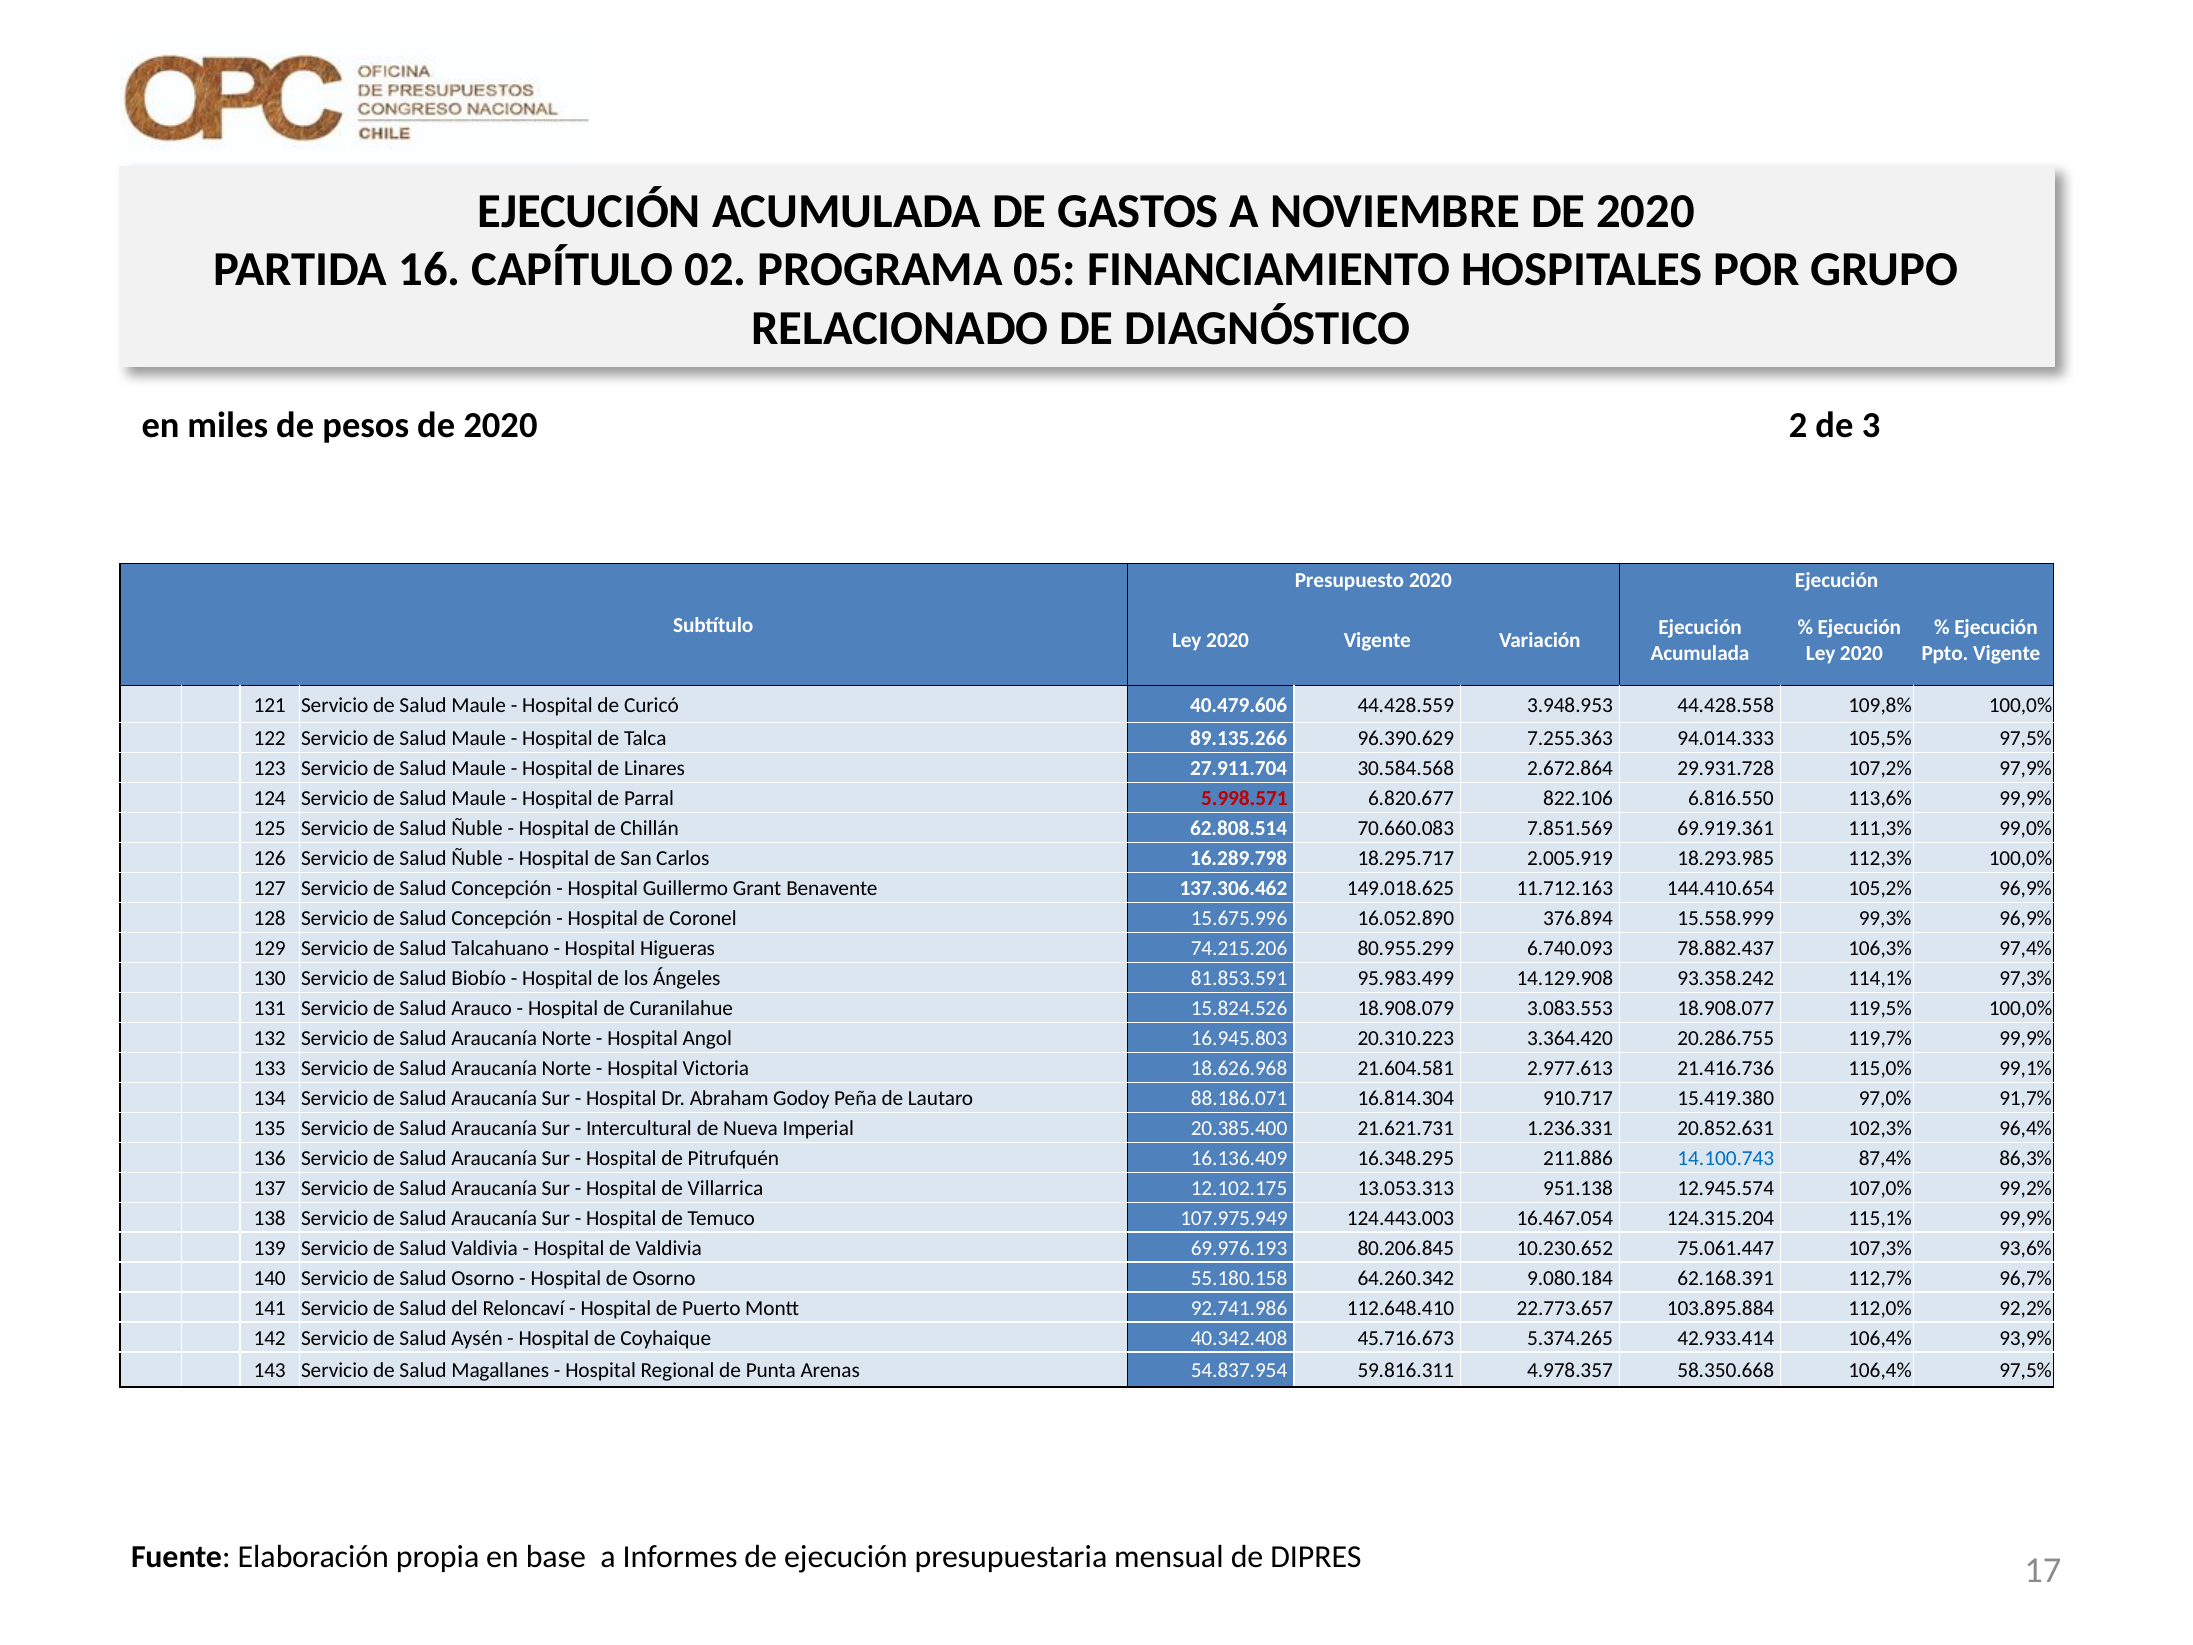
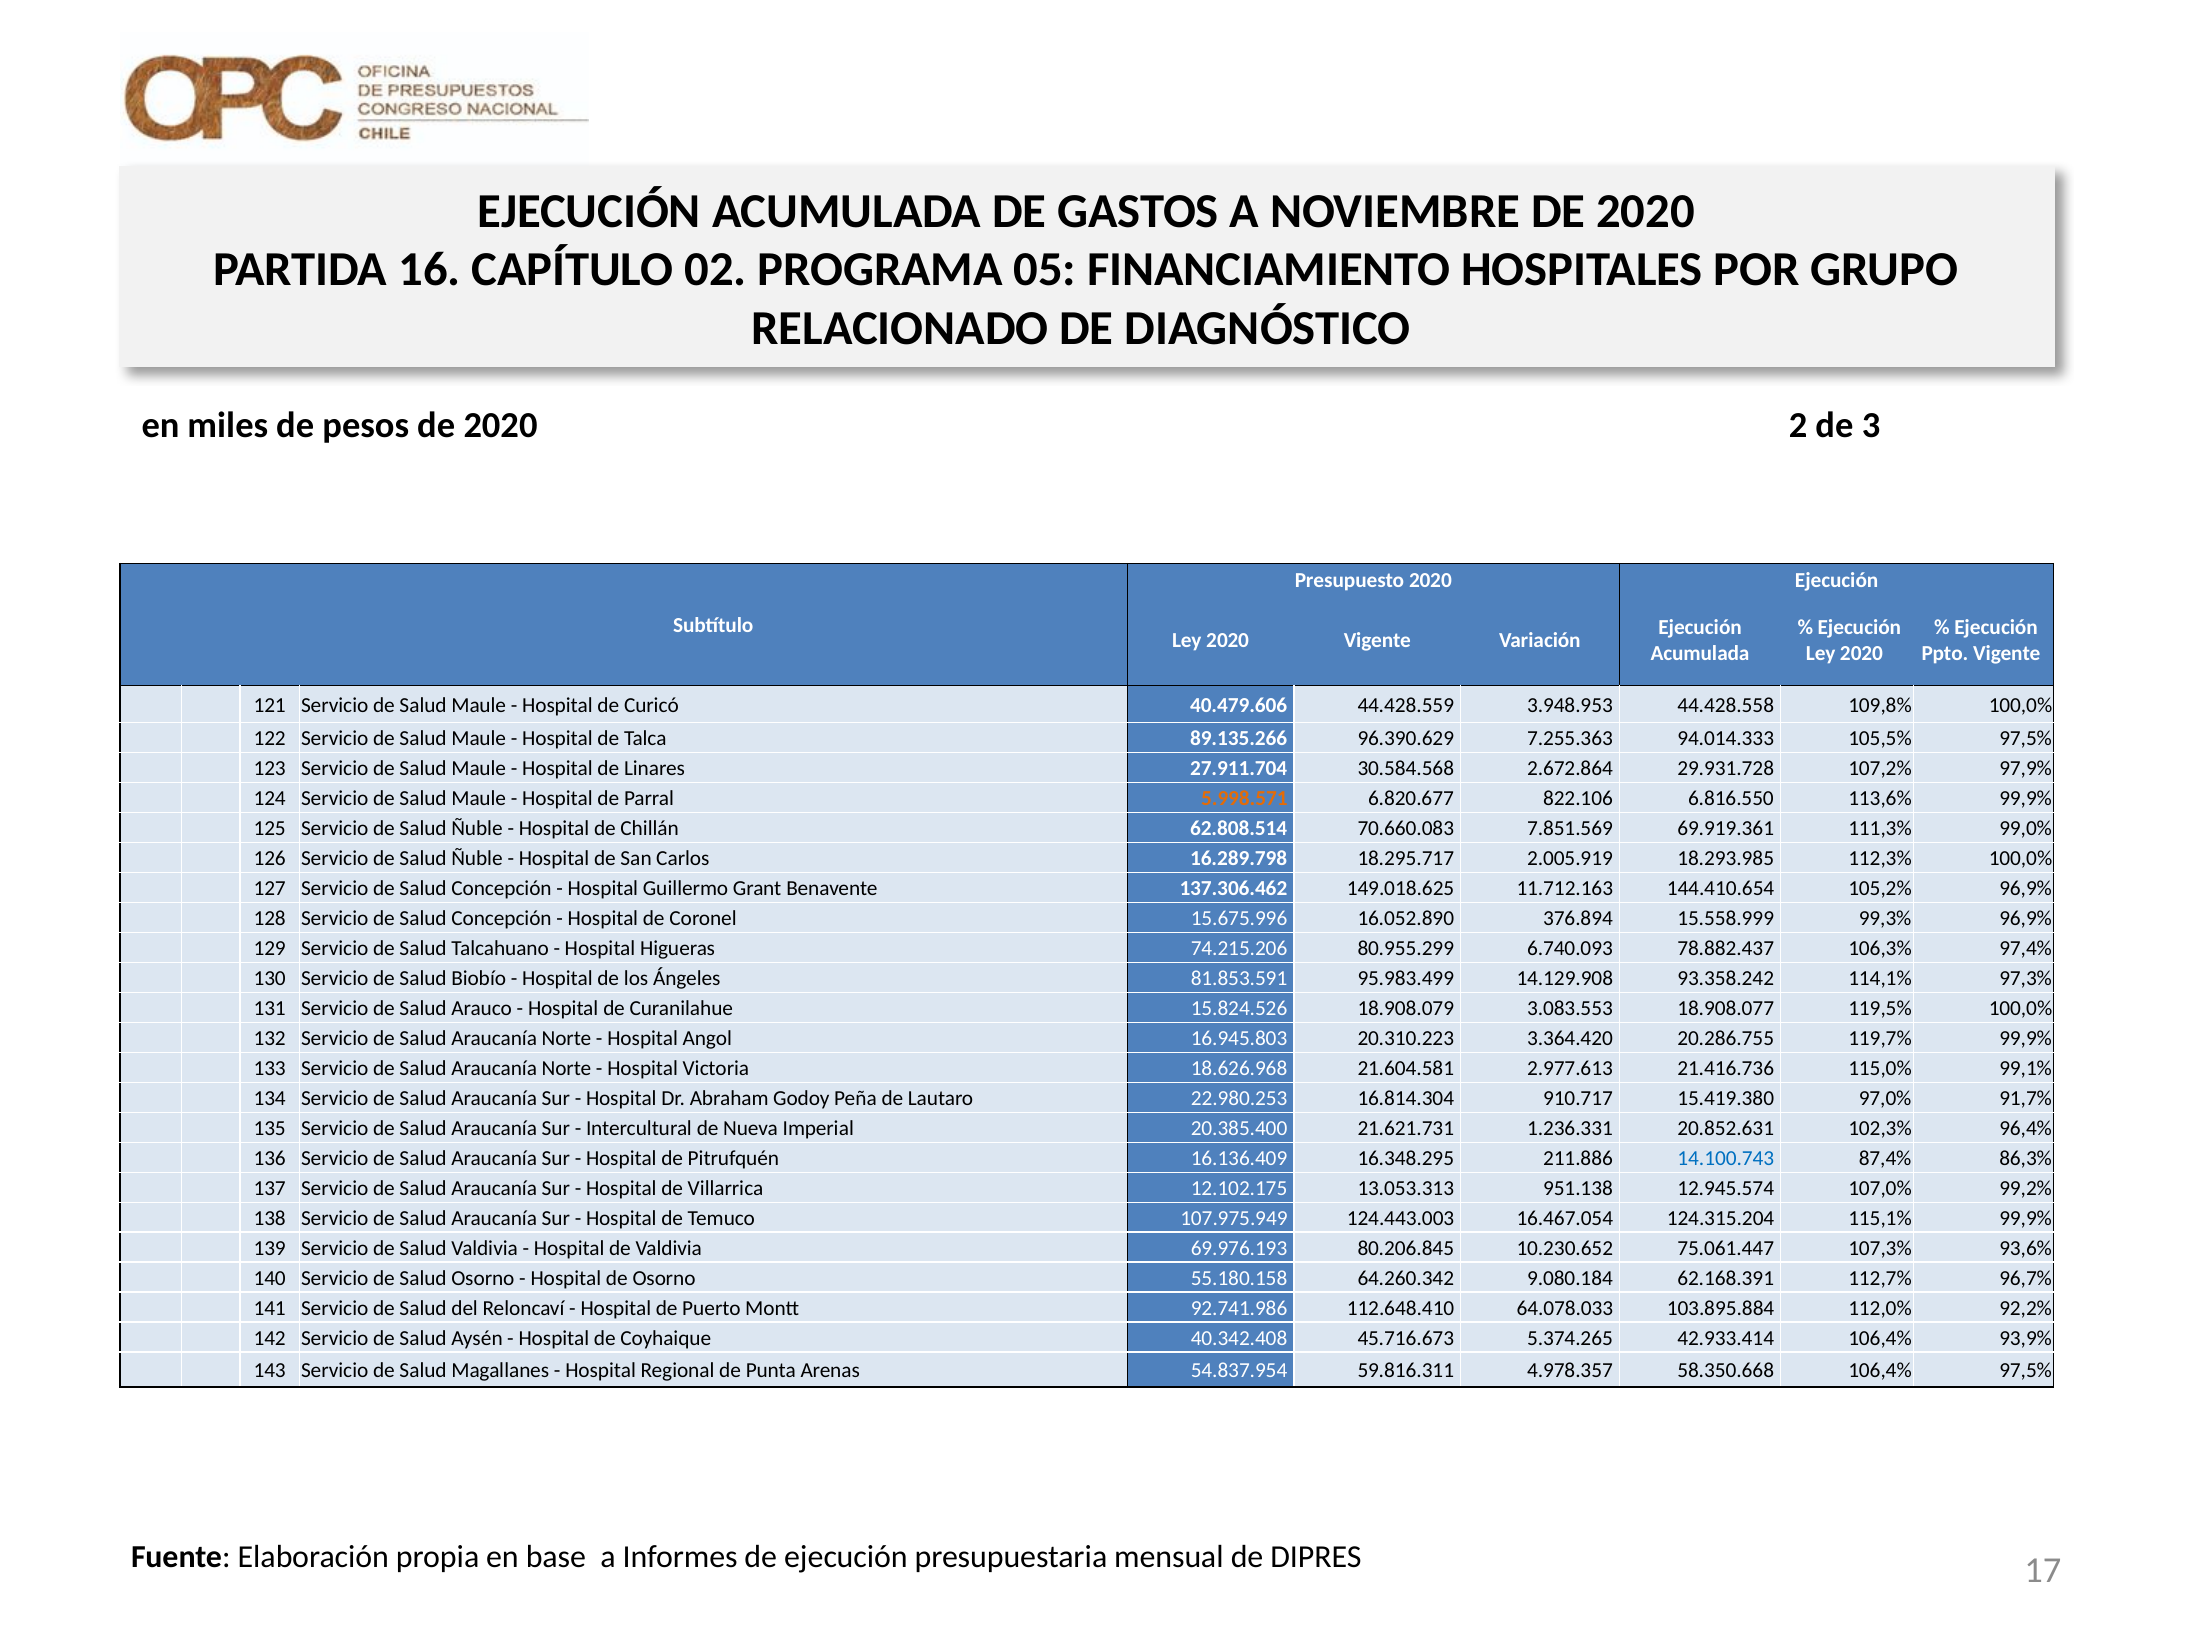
5.998.571 colour: red -> orange
88.186.071: 88.186.071 -> 22.980.253
22.773.657: 22.773.657 -> 64.078.033
